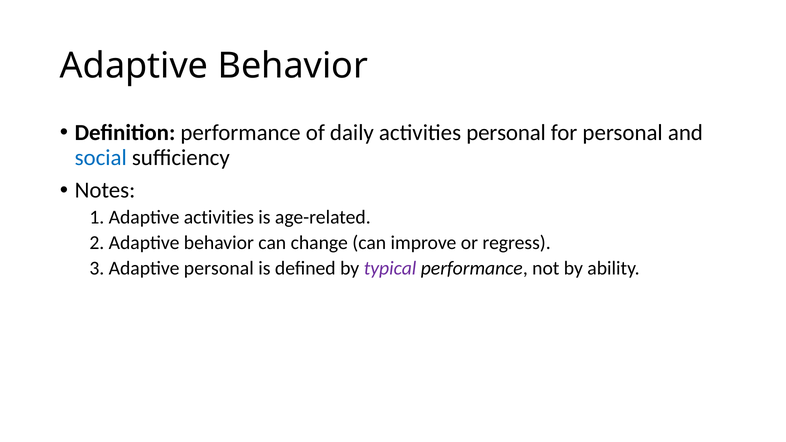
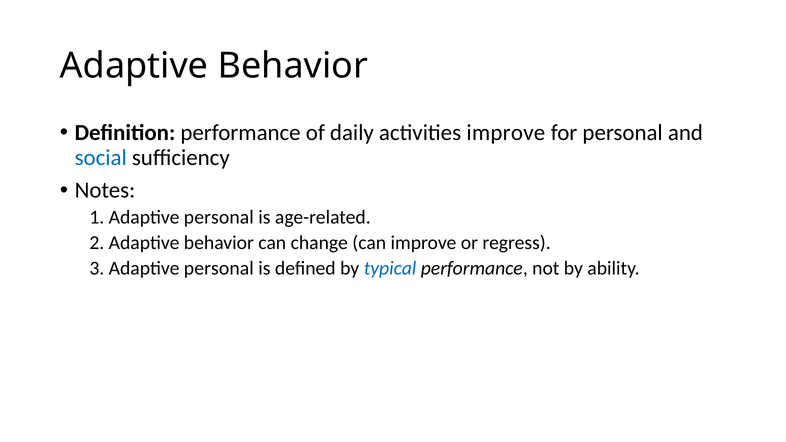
activities personal: personal -> improve
1 Adaptive activities: activities -> personal
typical colour: purple -> blue
